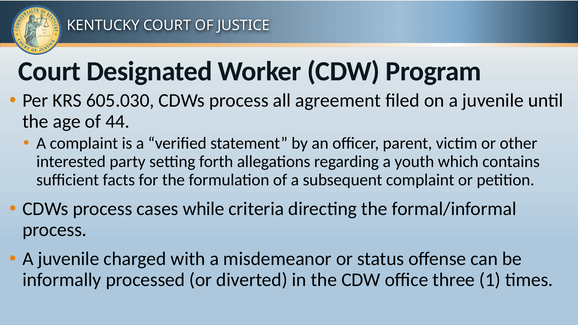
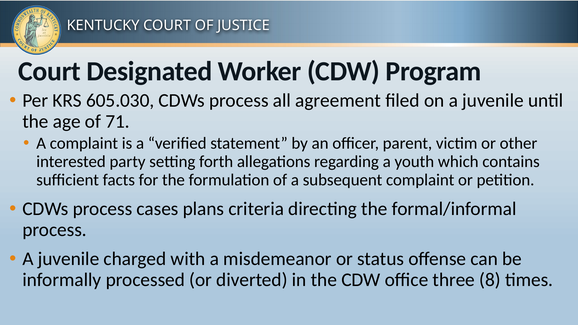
44: 44 -> 71
while: while -> plans
1: 1 -> 8
